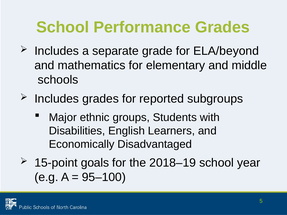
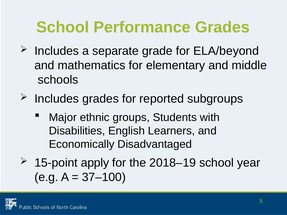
goals: goals -> apply
95–100: 95–100 -> 37–100
